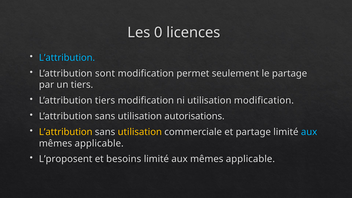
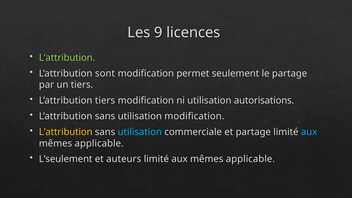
0: 0 -> 9
L’attribution at (67, 58) colour: light blue -> light green
utilisation modification: modification -> autorisations
utilisation autorisations: autorisations -> modification
utilisation at (140, 132) colour: yellow -> light blue
L’proposent: L’proposent -> L’seulement
besoins: besoins -> auteurs
